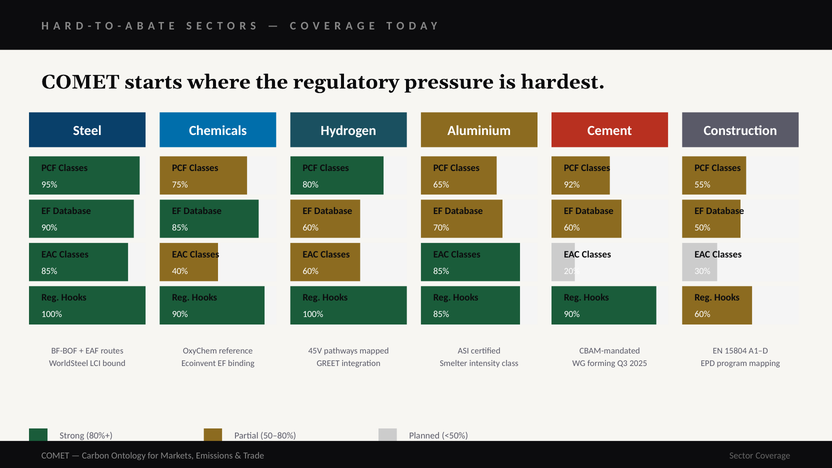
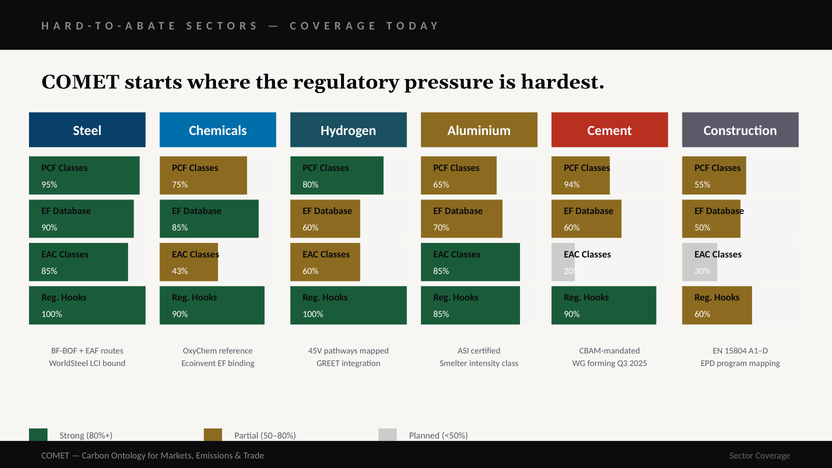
92%: 92% -> 94%
40%: 40% -> 43%
